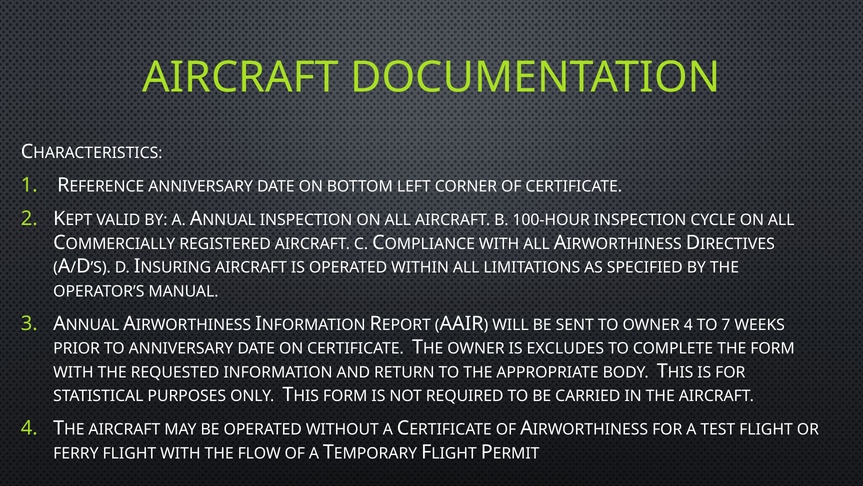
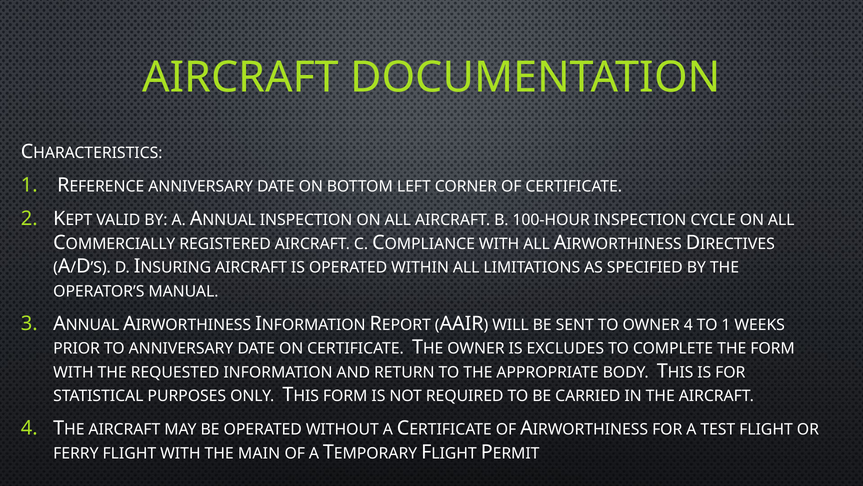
TO 7: 7 -> 1
FLOW: FLOW -> MAIN
